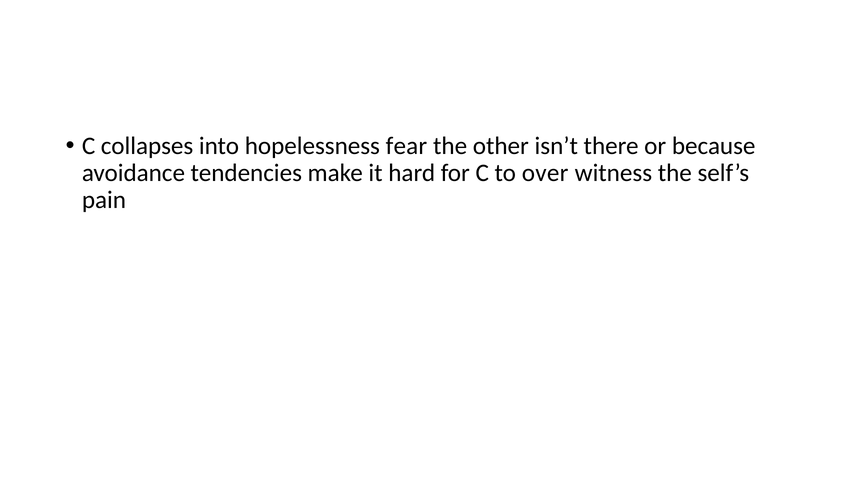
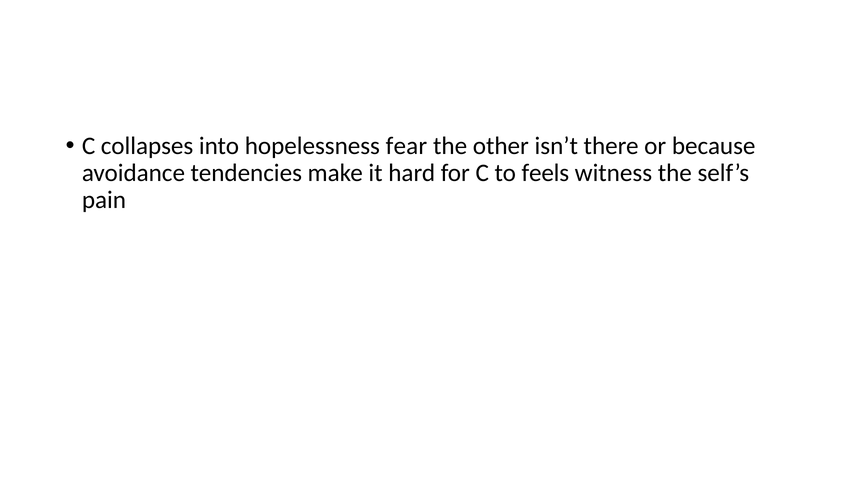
over: over -> feels
